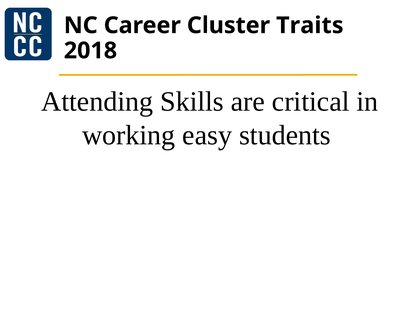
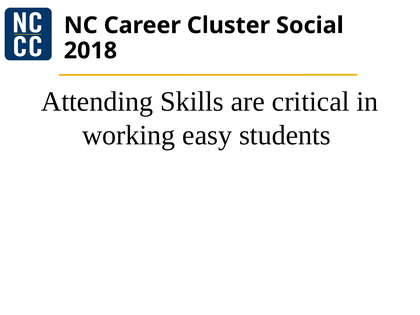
Traits: Traits -> Social
